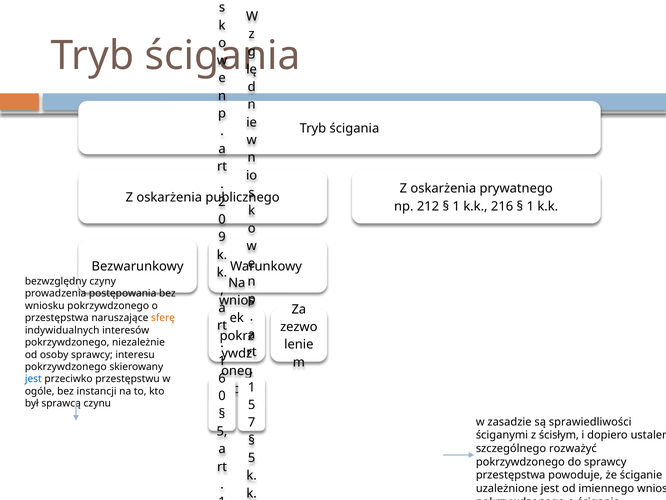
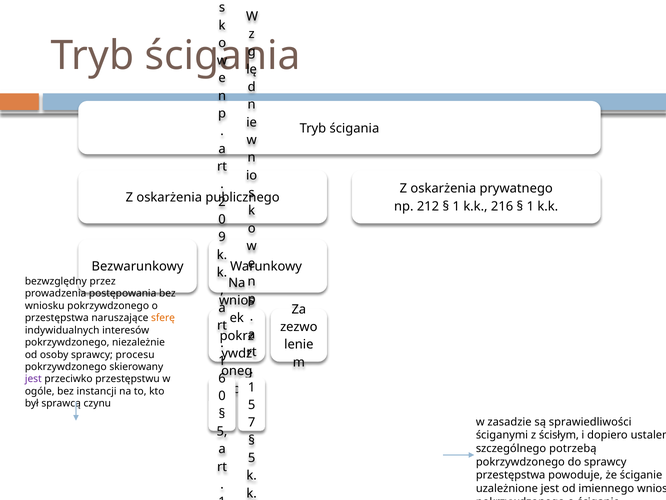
czyny: czyny -> przez
interesu: interesu -> procesu
jest at (33, 379) colour: blue -> purple
rozważyć: rozważyć -> potrzebą
